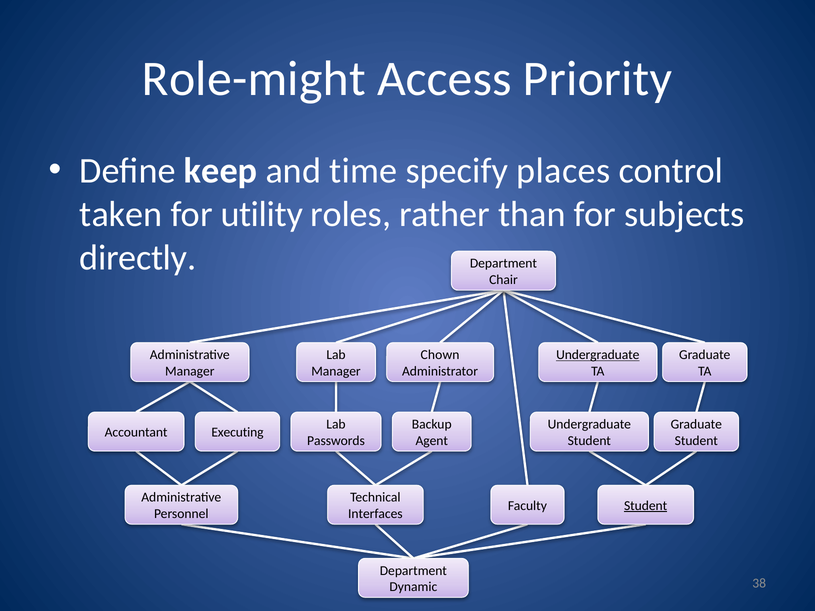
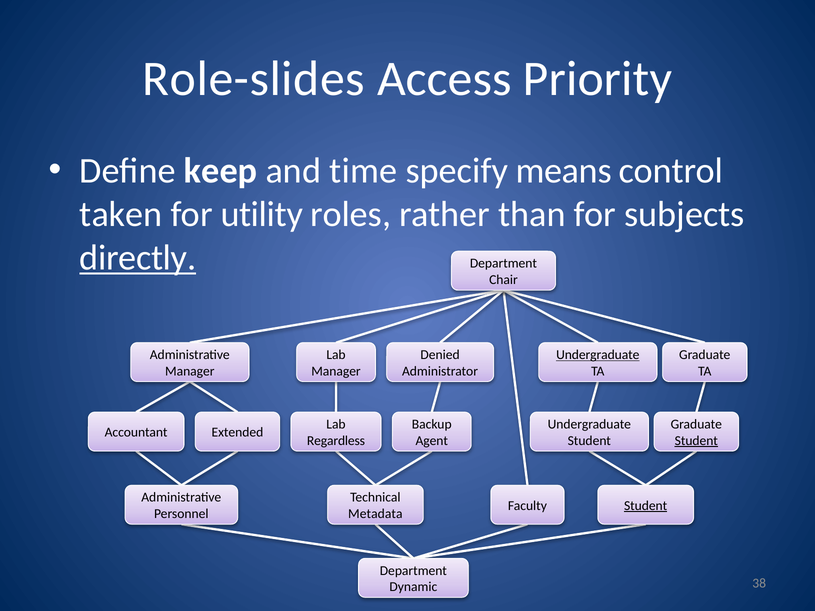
Role-might: Role-might -> Role-slides
places: places -> means
directly underline: none -> present
Chown: Chown -> Denied
Executing: Executing -> Extended
Passwords: Passwords -> Regardless
Student at (696, 441) underline: none -> present
Interfaces: Interfaces -> Metadata
